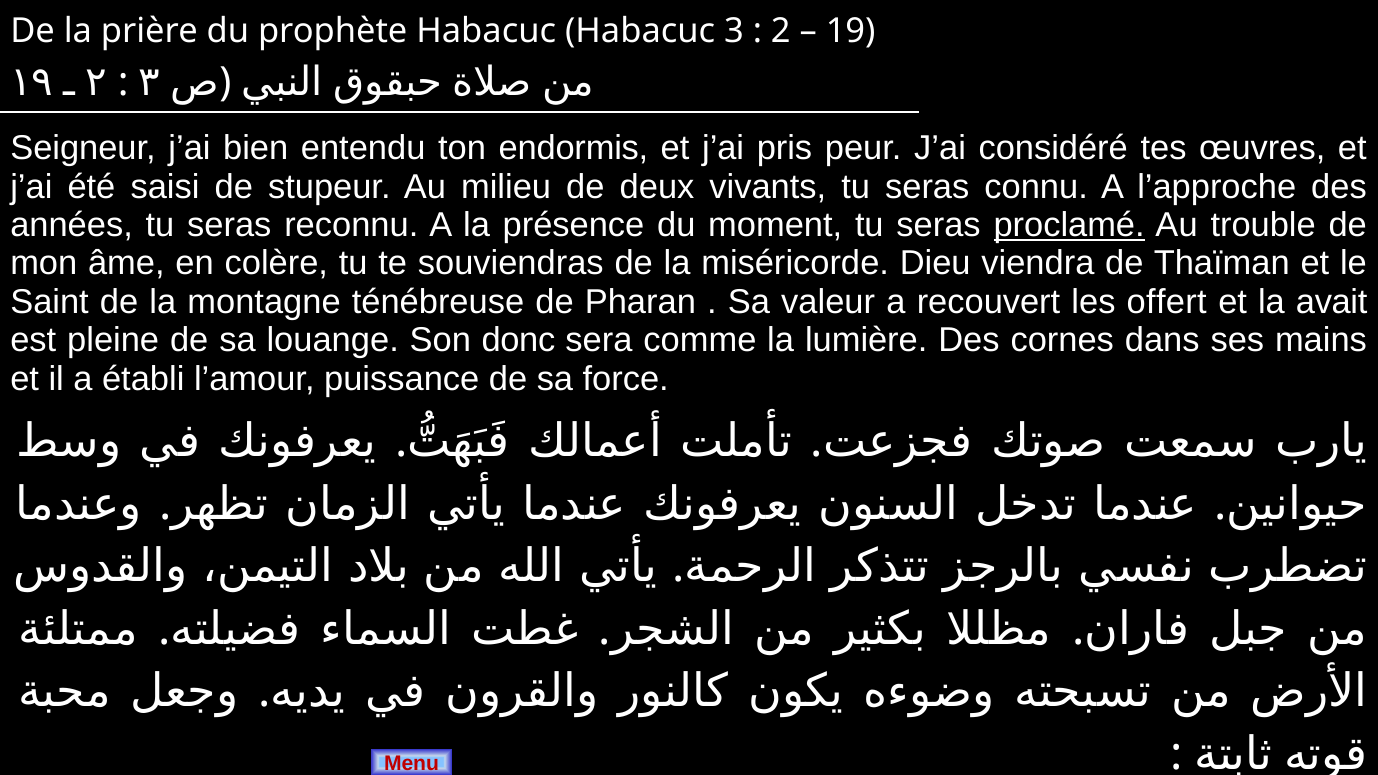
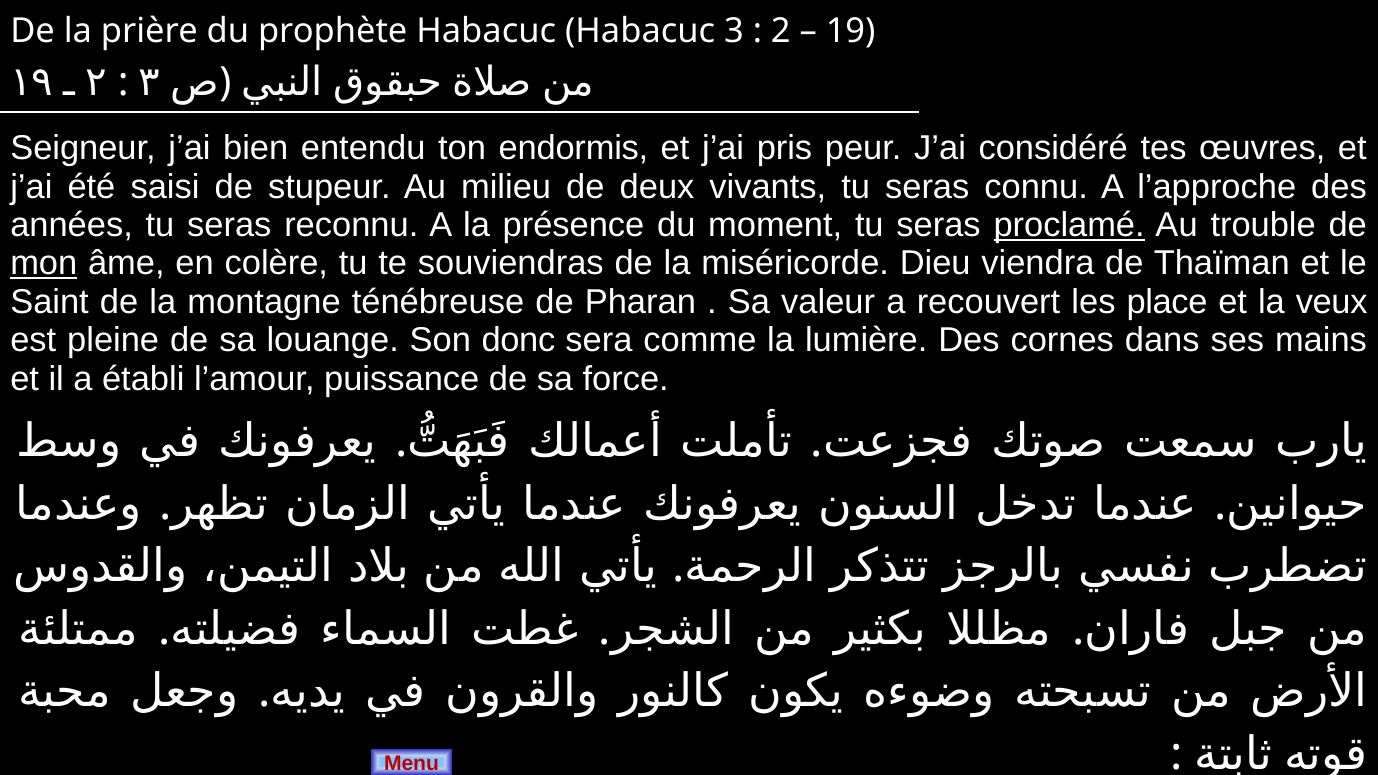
mon underline: none -> present
offert: offert -> place
avait: avait -> veux
